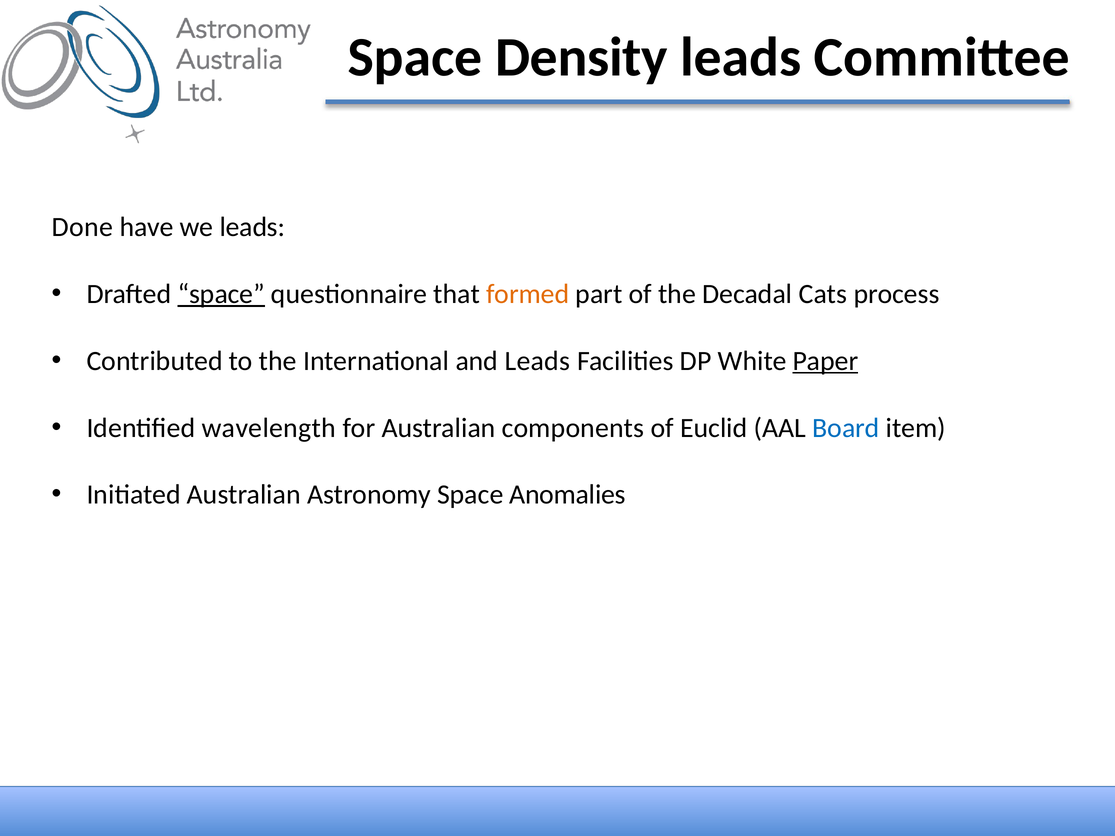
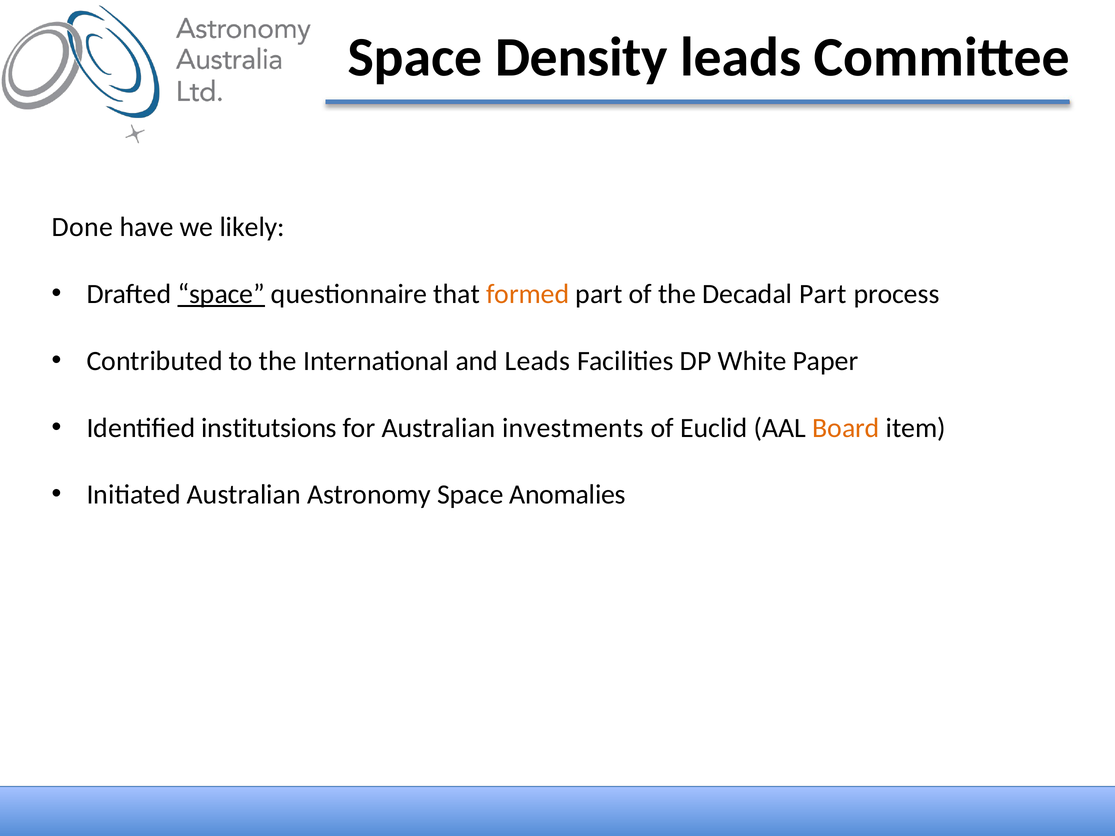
we leads: leads -> likely
Decadal Cats: Cats -> Part
Paper underline: present -> none
wavelength: wavelength -> institutsions
components: components -> investments
Board colour: blue -> orange
